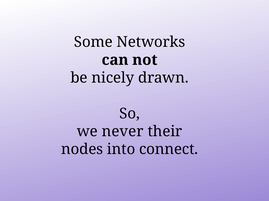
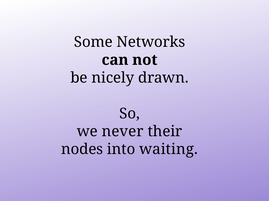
connect: connect -> waiting
